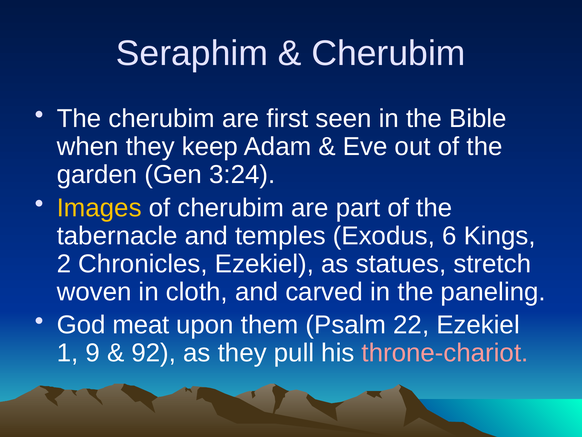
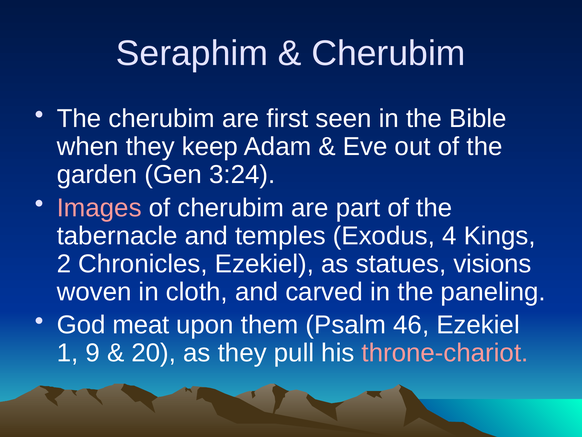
Images colour: yellow -> pink
6: 6 -> 4
stretch: stretch -> visions
22: 22 -> 46
92: 92 -> 20
